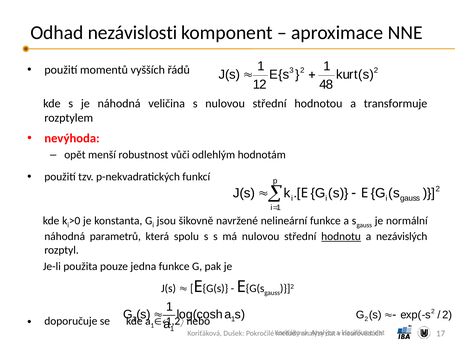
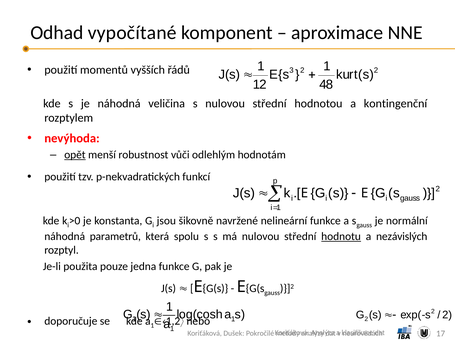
nezávislosti: nezávislosti -> vypočítané
transformuje: transformuje -> kontingenční
opět underline: none -> present
